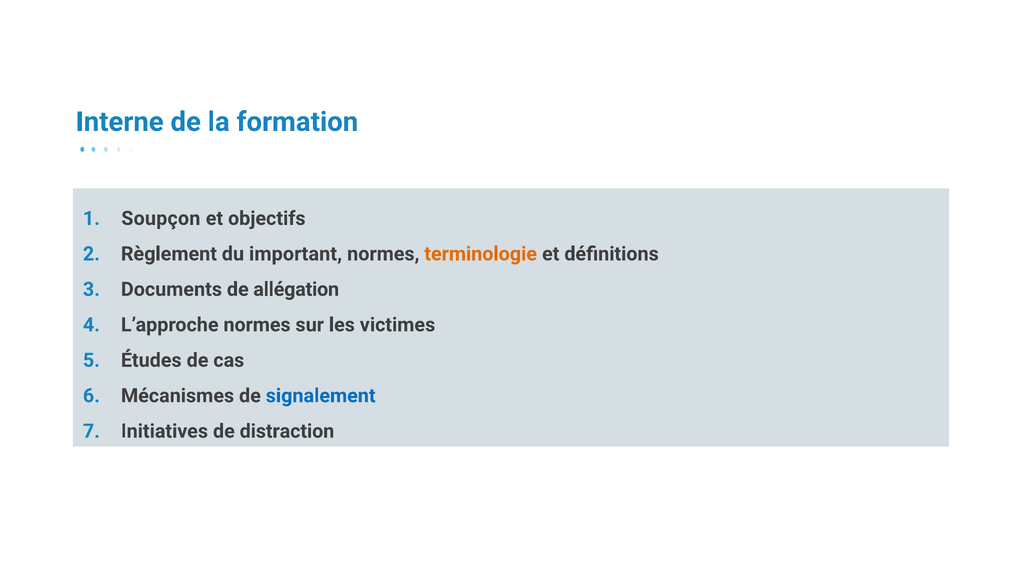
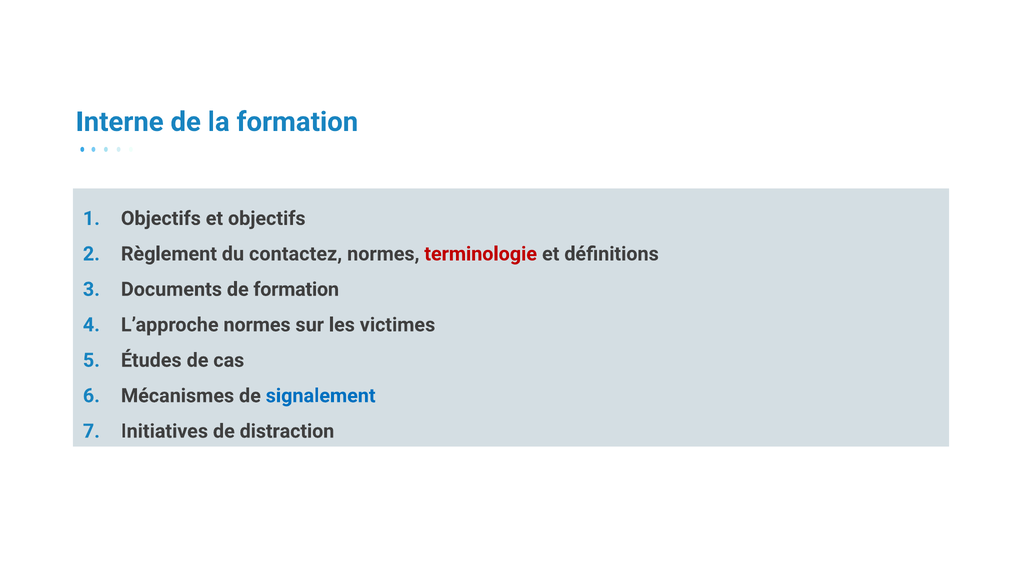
Soupçon at (161, 219): Soupçon -> Objectifs
important: important -> contactez
terminologie colour: orange -> red
de allégation: allégation -> formation
